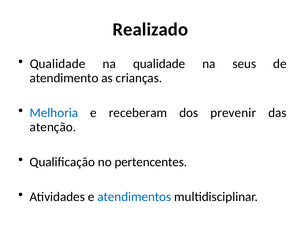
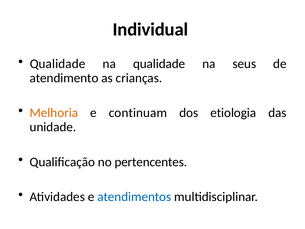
Realizado: Realizado -> Individual
Melhoria colour: blue -> orange
receberam: receberam -> continuam
prevenir: prevenir -> etiologia
atenção: atenção -> unidade
